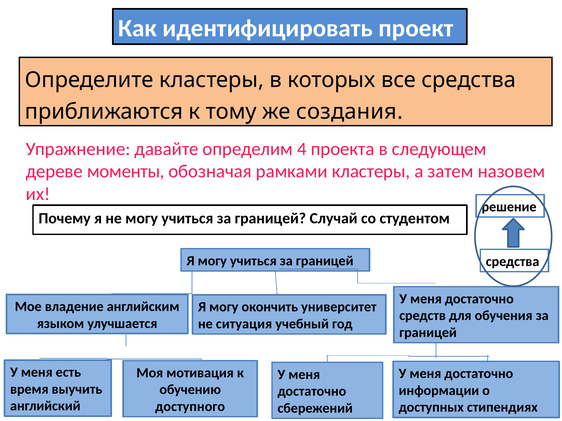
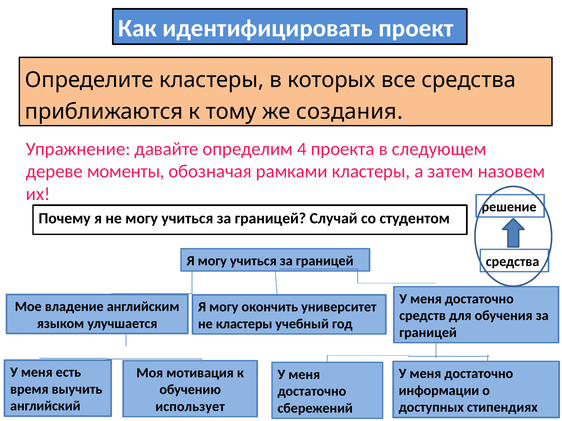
не ситуация: ситуация -> кластеры
доступного: доступного -> использует
